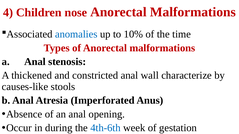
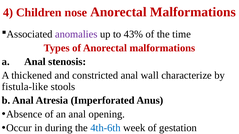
anomalies colour: blue -> purple
10%: 10% -> 43%
causes-like: causes-like -> fistula-like
